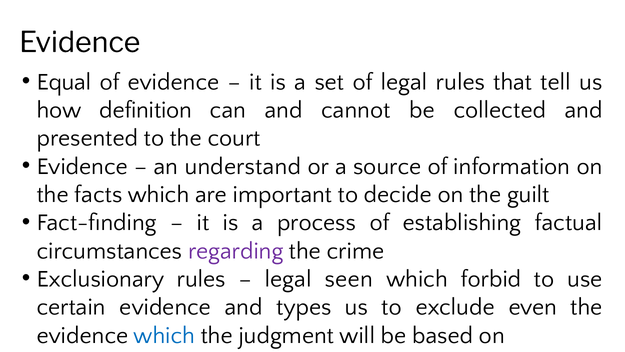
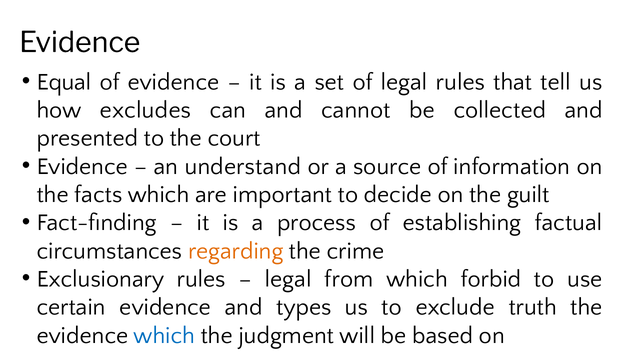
definition: definition -> excludes
regarding colour: purple -> orange
seen: seen -> from
even: even -> truth
